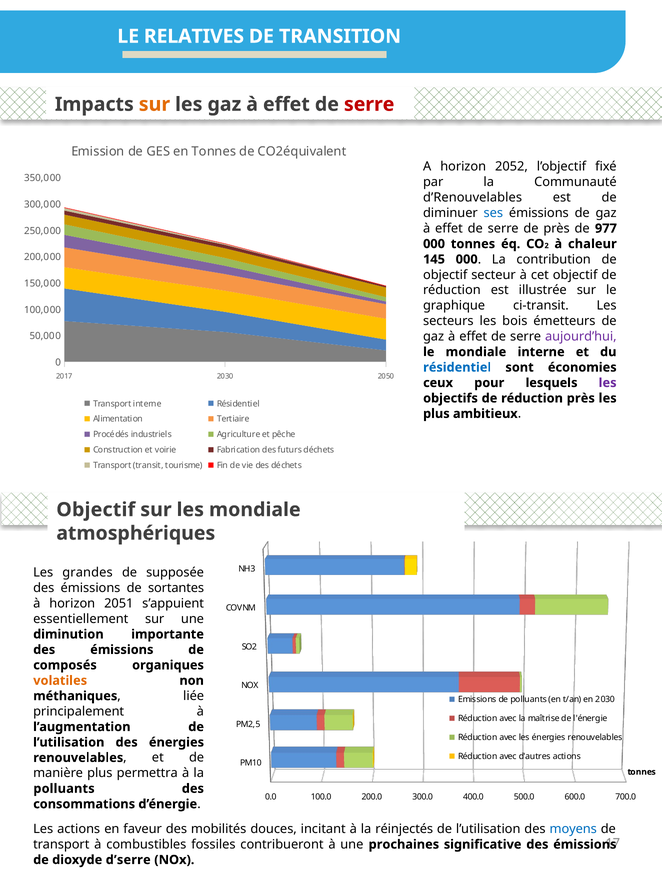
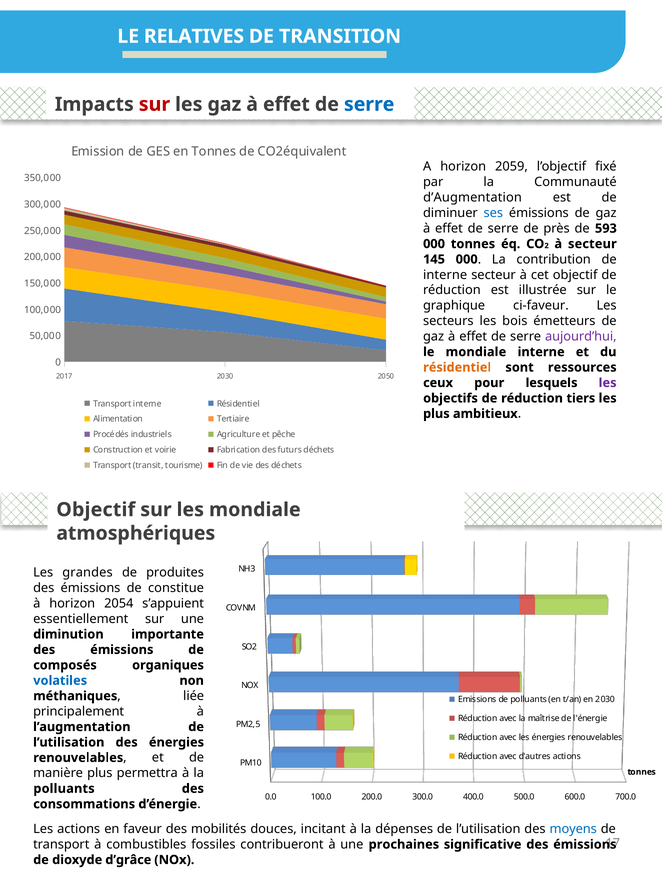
sur at (154, 104) colour: orange -> red
serre at (369, 104) colour: red -> blue
2052: 2052 -> 2059
d’Renouvelables: d’Renouvelables -> d’Augmentation
977: 977 -> 593
à chaleur: chaleur -> secteur
objectif at (445, 275): objectif -> interne
ci-transit: ci-transit -> ci-faveur
résidentiel at (457, 367) colour: blue -> orange
économies: économies -> ressources
réduction près: près -> tiers
supposée: supposée -> produites
sortantes: sortantes -> constitue
2051: 2051 -> 2054
volatiles colour: orange -> blue
réinjectés: réinjectés -> dépenses
d’serre: d’serre -> d’grâce
